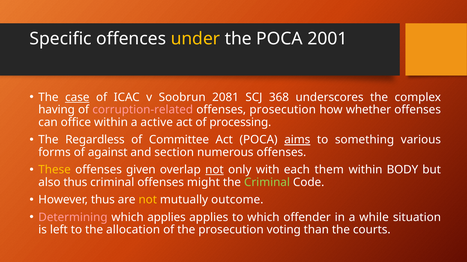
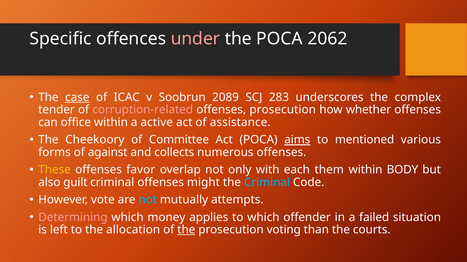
under colour: yellow -> pink
2001: 2001 -> 2062
2081: 2081 -> 2089
368: 368 -> 283
having: having -> tender
processing: processing -> assistance
Regardless: Regardless -> Cheekoory
something: something -> mentioned
section: section -> collects
given: given -> favor
not at (214, 170) underline: present -> none
also thus: thus -> guilt
Criminal at (267, 183) colour: light green -> light blue
However thus: thus -> vote
not at (148, 200) colour: yellow -> light blue
outcome: outcome -> attempts
which applies: applies -> money
while: while -> failed
the at (186, 230) underline: none -> present
